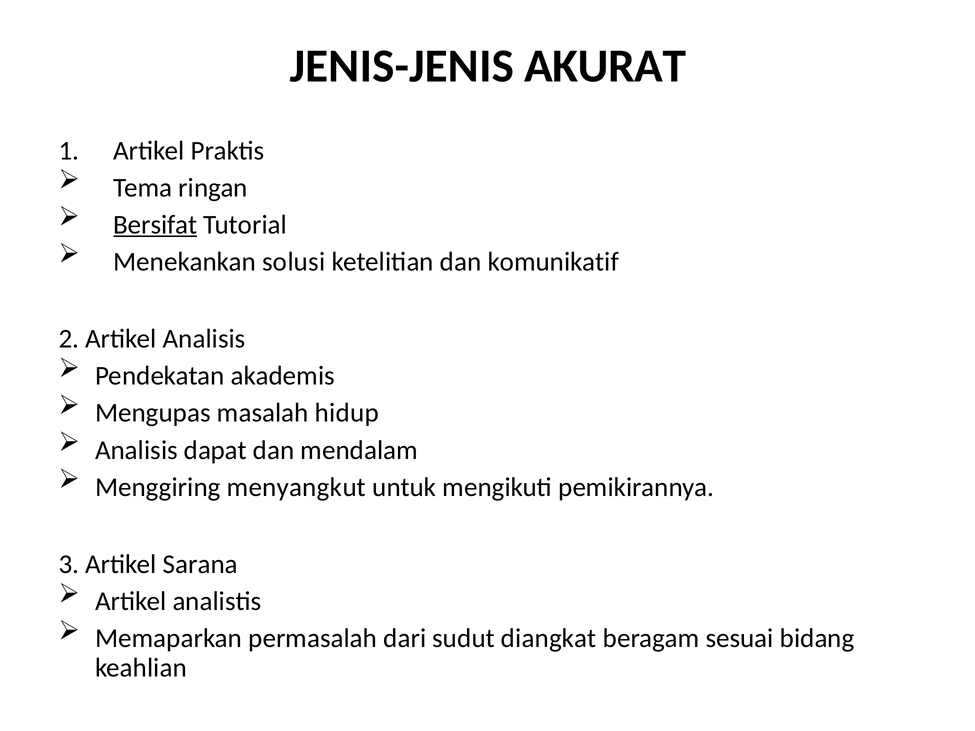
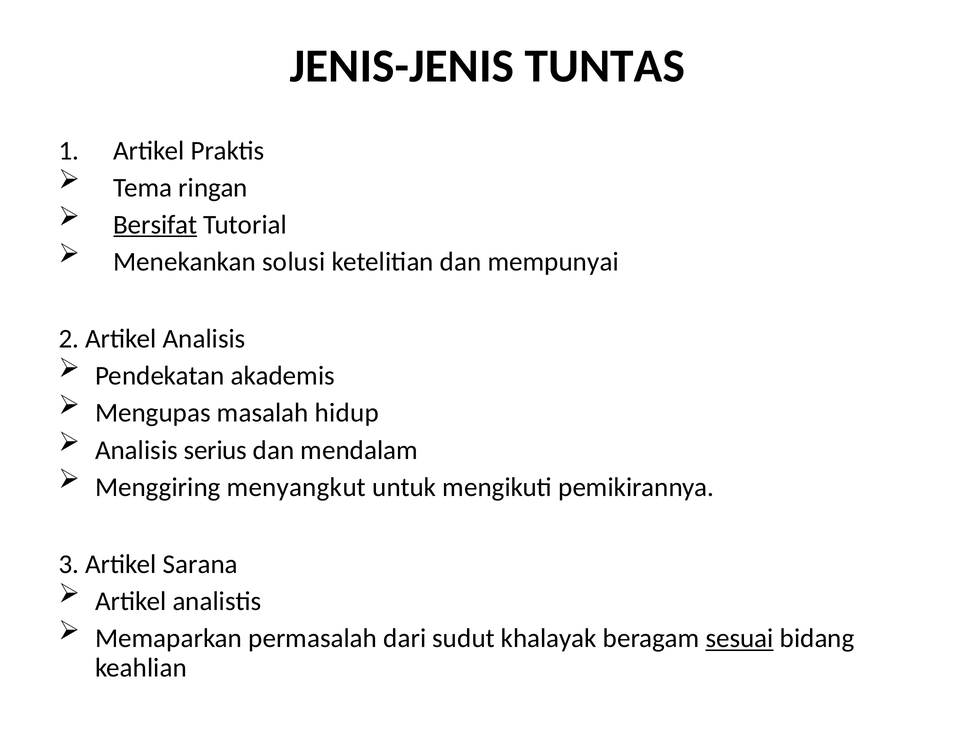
AKURAT: AKURAT -> TUNTAS
komunikatif: komunikatif -> mempunyai
dapat: dapat -> serius
diangkat: diangkat -> khalayak
sesuai underline: none -> present
